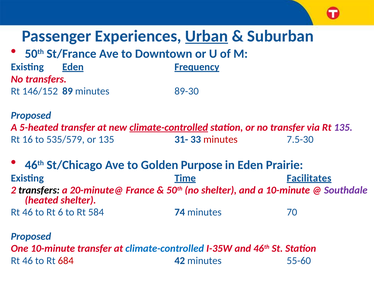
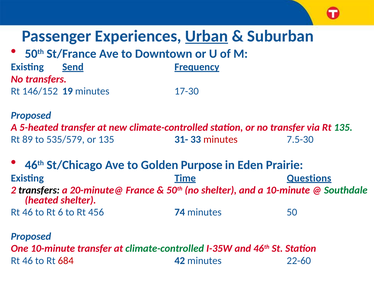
Existing Eden: Eden -> Send
89: 89 -> 19
89-30: 89-30 -> 17-30
climate-controlled at (169, 127) underline: present -> none
135 at (343, 127) colour: purple -> green
16: 16 -> 89
Facilitates: Facilitates -> Questions
Southdale colour: purple -> green
584: 584 -> 456
70: 70 -> 50
climate-controlled at (165, 248) colour: blue -> green
55-60: 55-60 -> 22-60
